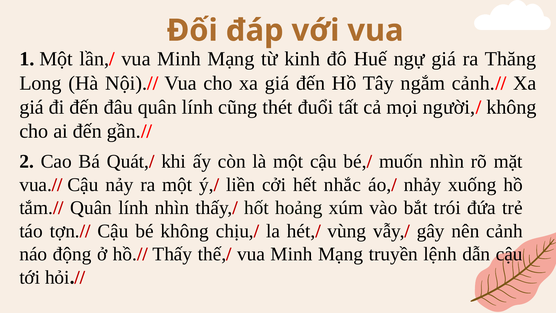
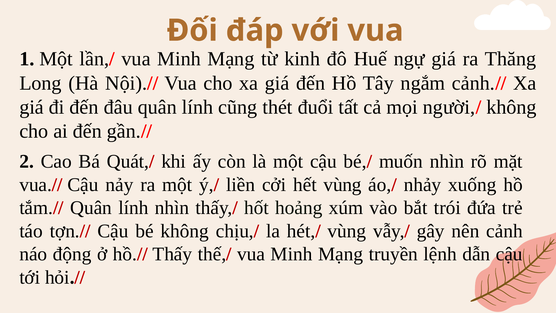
hết nhắc: nhắc -> vùng
